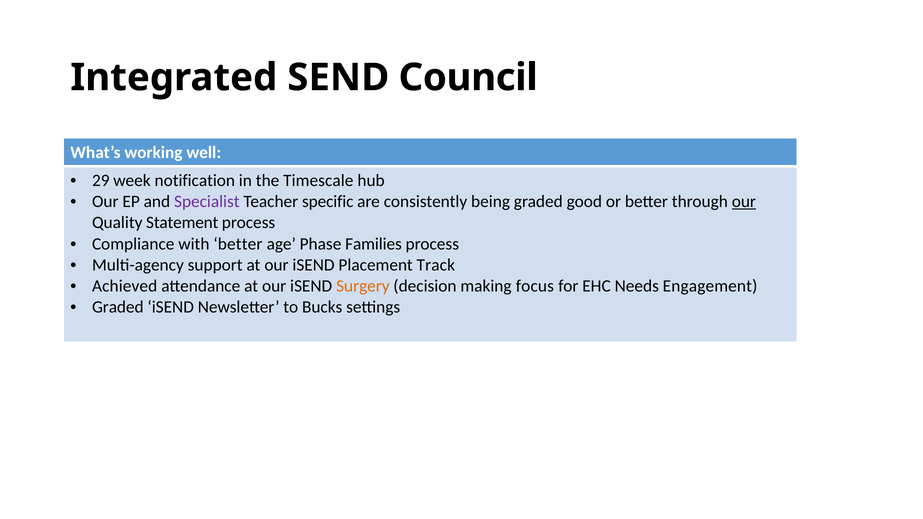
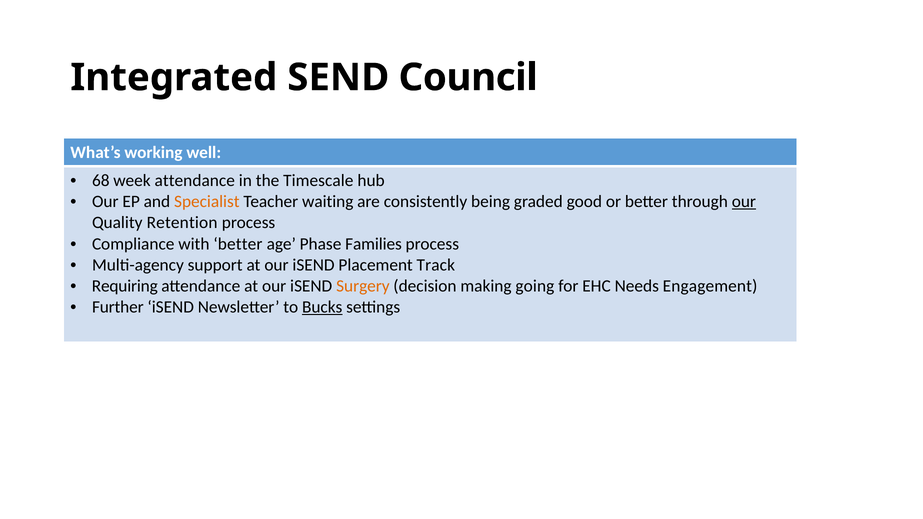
29: 29 -> 68
week notification: notification -> attendance
Specialist colour: purple -> orange
specific: specific -> waiting
Statement: Statement -> Retention
Achieved: Achieved -> Requiring
focus: focus -> going
Graded at (118, 307): Graded -> Further
Bucks underline: none -> present
